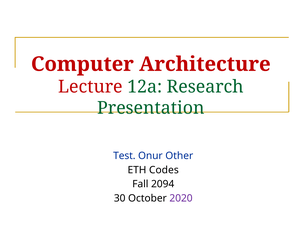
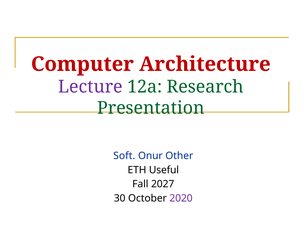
Lecture colour: red -> purple
Test: Test -> Soft
Codes: Codes -> Useful
2094: 2094 -> 2027
